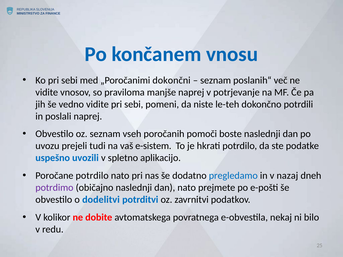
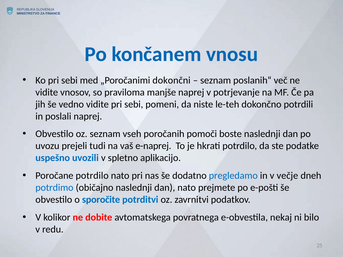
e-sistem: e-sistem -> e-naprej
nazaj: nazaj -> večje
potrdimo colour: purple -> blue
dodelitvi: dodelitvi -> sporočite
